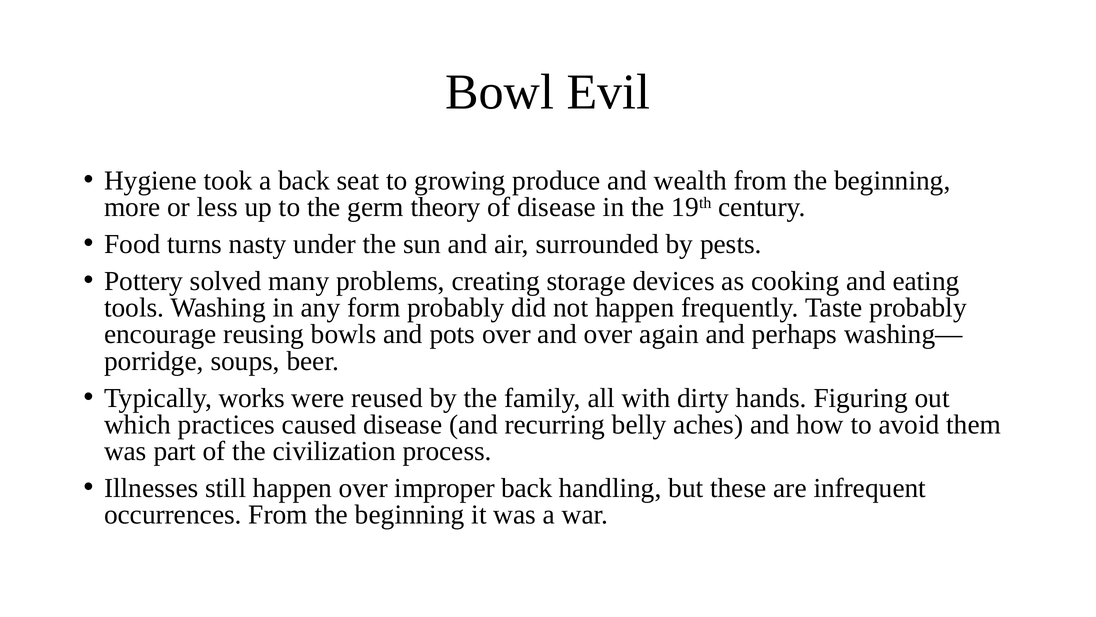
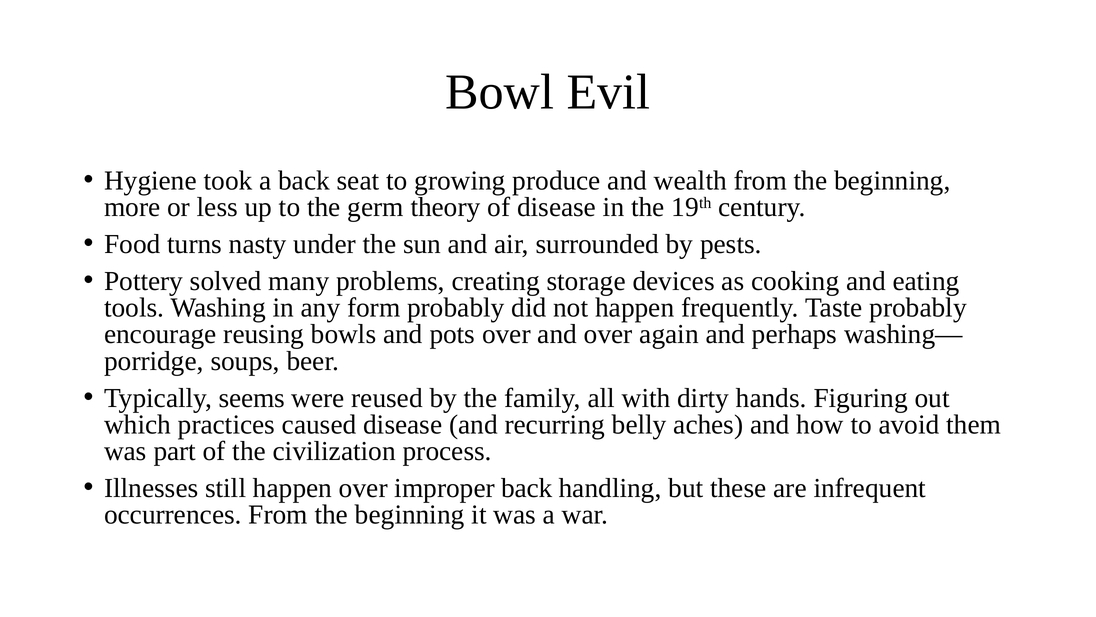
works: works -> seems
